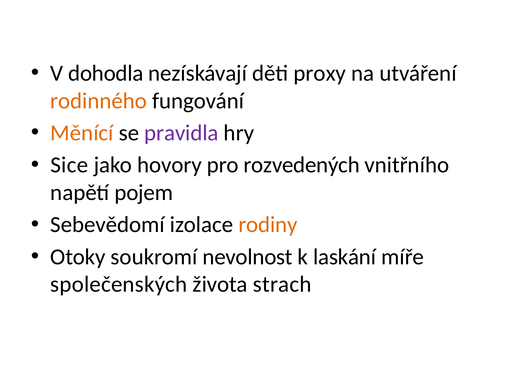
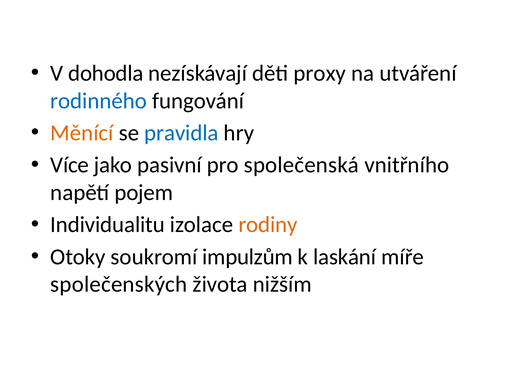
rodinného colour: orange -> blue
pravidla colour: purple -> blue
Sice: Sice -> Více
hovory: hovory -> pasivní
rozvedených: rozvedených -> společenská
Sebevědomí: Sebevědomí -> Individualitu
nevolnost: nevolnost -> impulzům
strach: strach -> nižším
